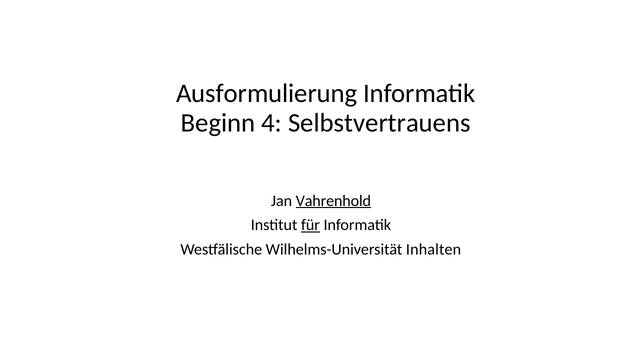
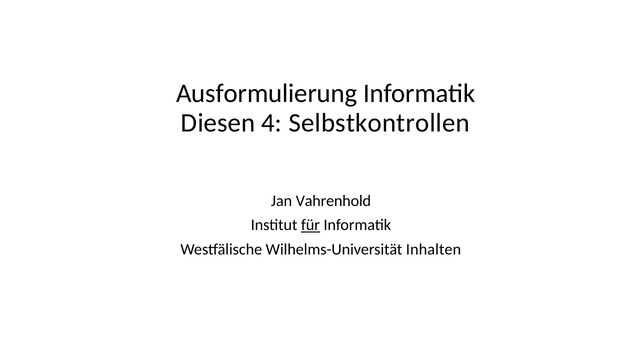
Beginn: Beginn -> Diesen
Selbstvertrauens: Selbstvertrauens -> Selbstkontrollen
Vahrenhold underline: present -> none
